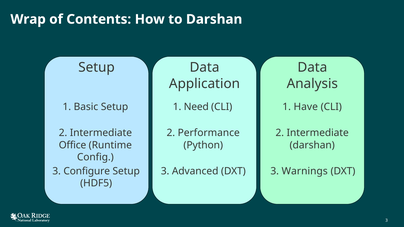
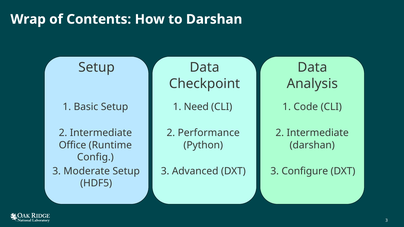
Application: Application -> Checkpoint
Have: Have -> Code
Configure: Configure -> Moderate
Warnings: Warnings -> Configure
